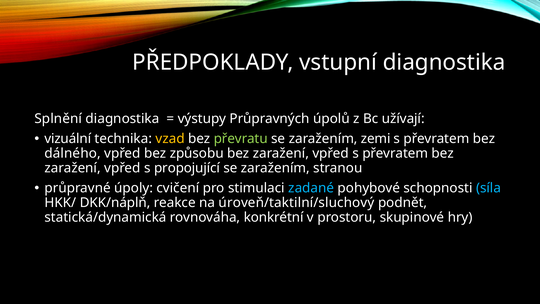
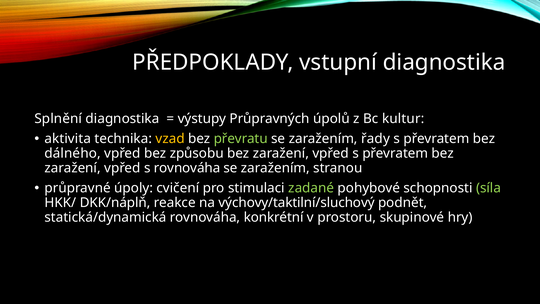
užívají: užívají -> kultur
vizuální: vizuální -> aktivita
zemi: zemi -> řady
s propojující: propojující -> rovnováha
zadané colour: light blue -> light green
síla colour: light blue -> light green
úroveň/taktilní/sluchový: úroveň/taktilní/sluchový -> výchovy/taktilní/sluchový
